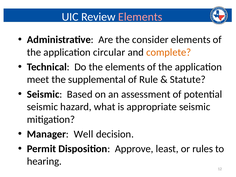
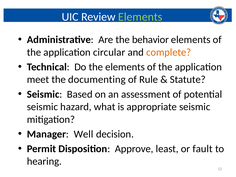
Elements at (140, 17) colour: pink -> light green
consider: consider -> behavior
supplemental: supplemental -> documenting
rules: rules -> fault
